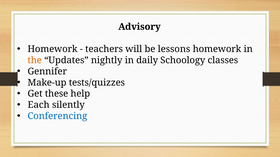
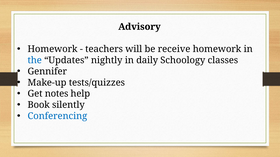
lessons: lessons -> receive
the colour: orange -> blue
these: these -> notes
Each: Each -> Book
